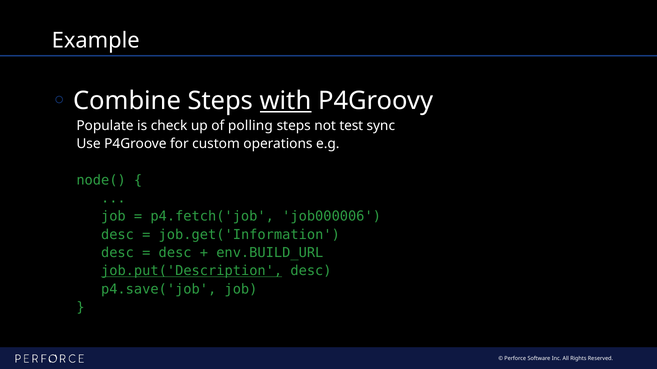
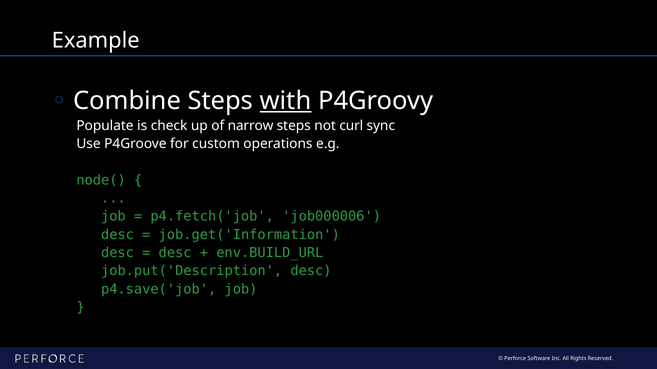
polling: polling -> narrow
test: test -> curl
job.put('Description underline: present -> none
